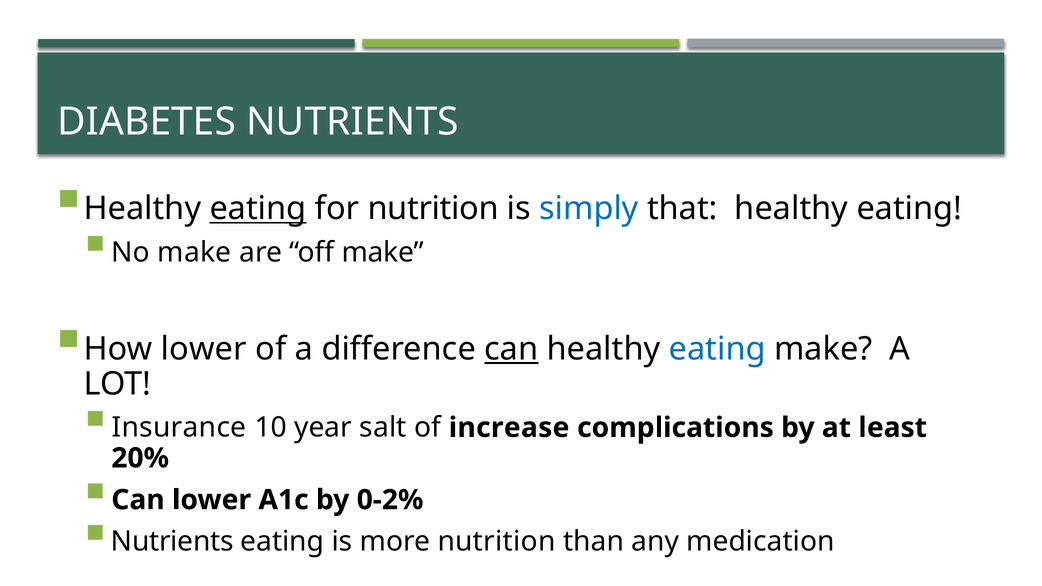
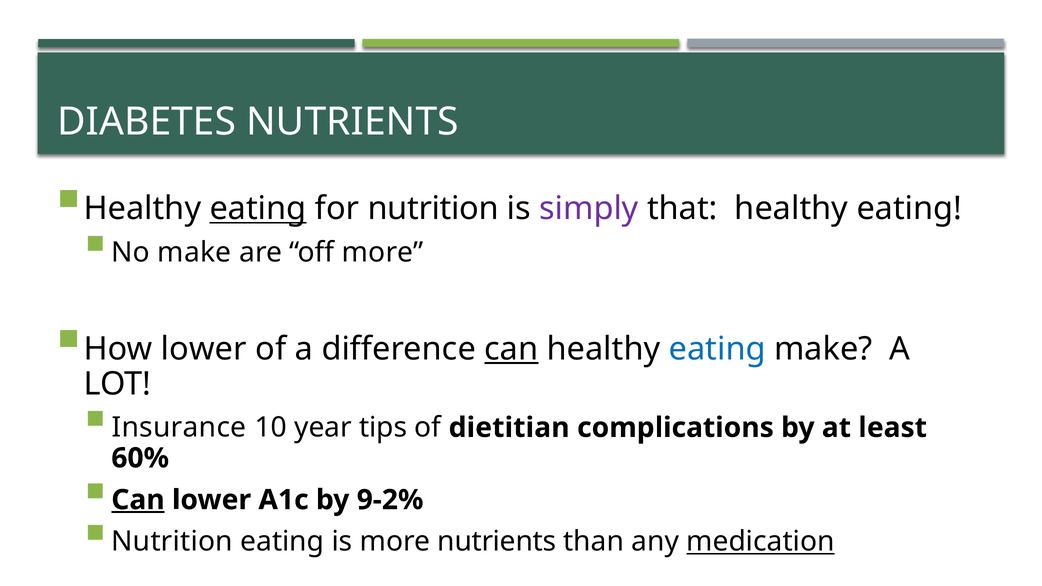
simply colour: blue -> purple
off make: make -> more
salt: salt -> tips
increase: increase -> dietitian
20%: 20% -> 60%
Can at (138, 500) underline: none -> present
0-2%: 0-2% -> 9-2%
Nutrients at (172, 542): Nutrients -> Nutrition
more nutrition: nutrition -> nutrients
medication underline: none -> present
